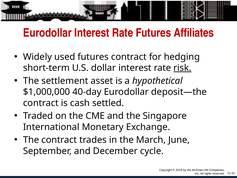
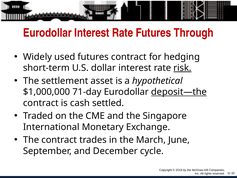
Affiliates: Affiliates -> Through
40-day: 40-day -> 71-day
deposit—the underline: none -> present
